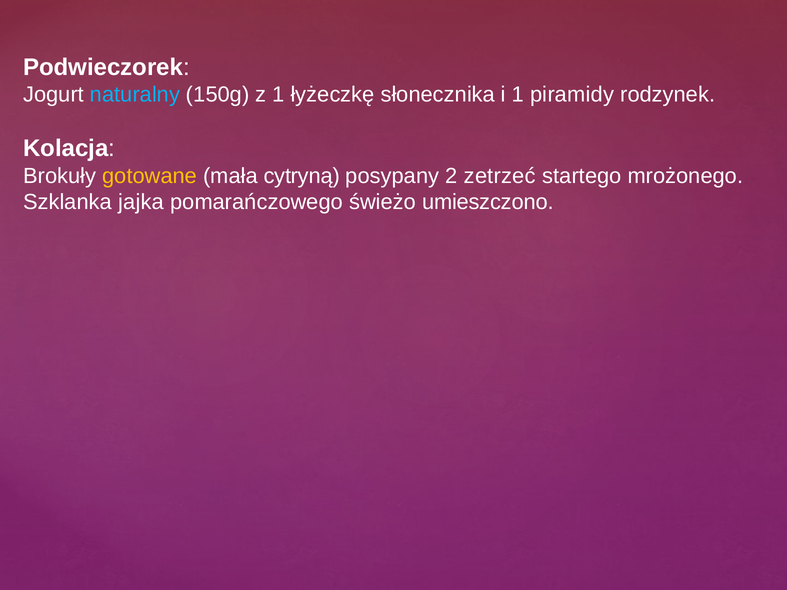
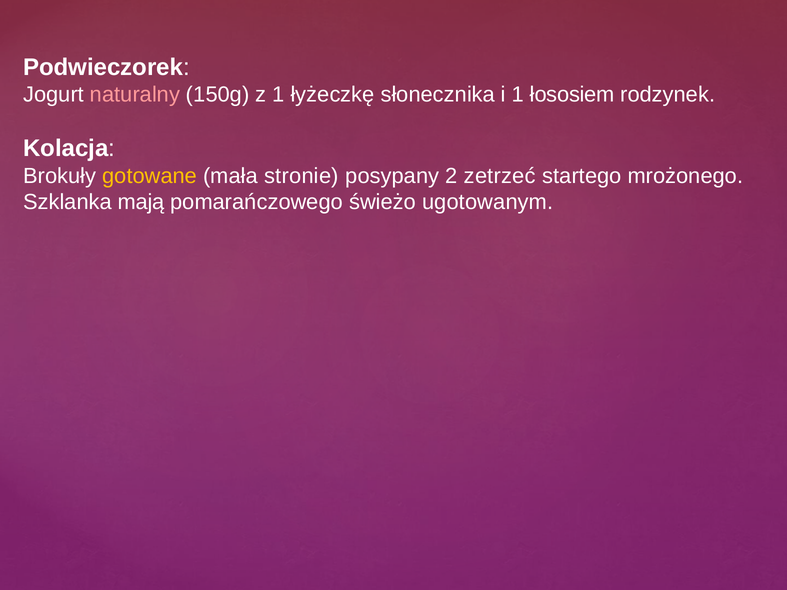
naturalny colour: light blue -> pink
piramidy: piramidy -> łososiem
cytryną: cytryną -> stronie
jajka: jajka -> mają
umieszczono: umieszczono -> ugotowanym
